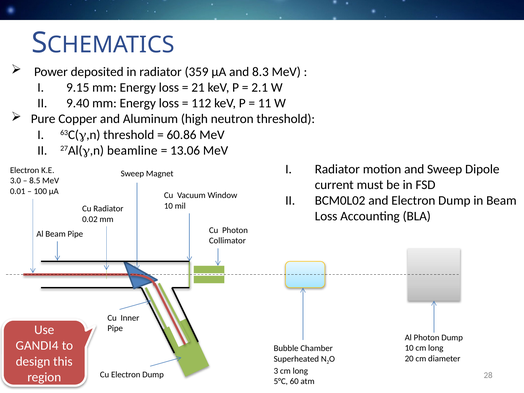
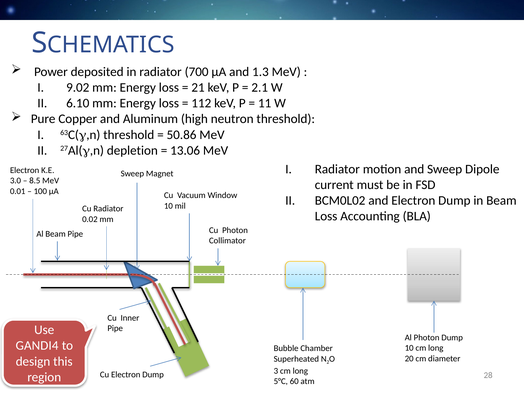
359: 359 -> 700
8.3: 8.3 -> 1.3
9.15: 9.15 -> 9.02
9.40: 9.40 -> 6.10
60.86: 60.86 -> 50.86
beamline: beamline -> depletion
